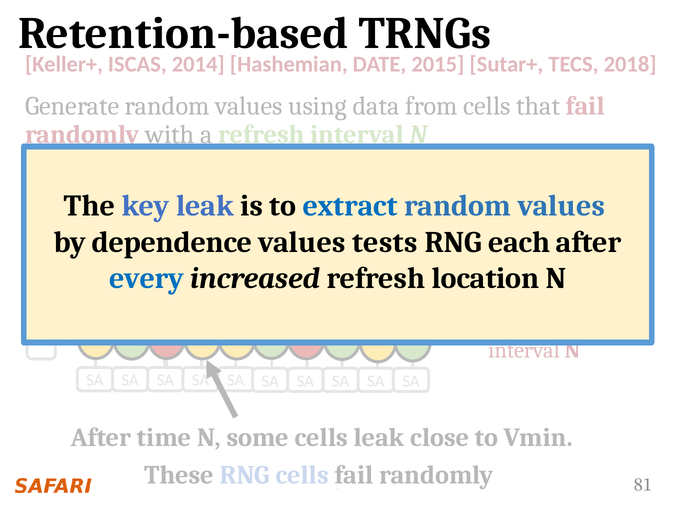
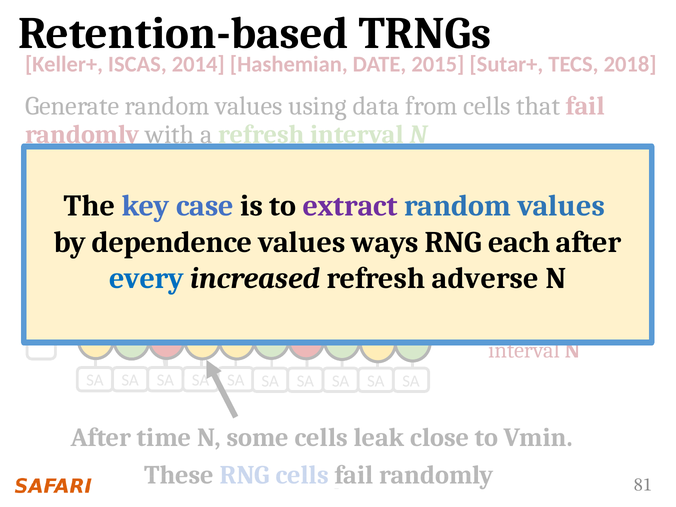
key leak: leak -> case
extract colour: blue -> purple
tests: tests -> ways
location: location -> adverse
